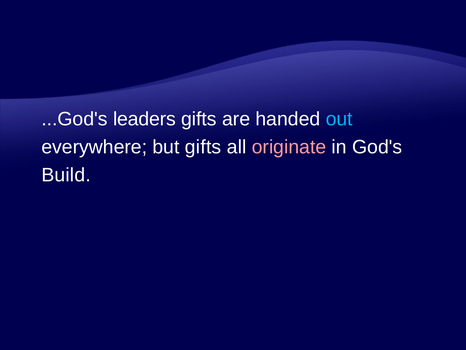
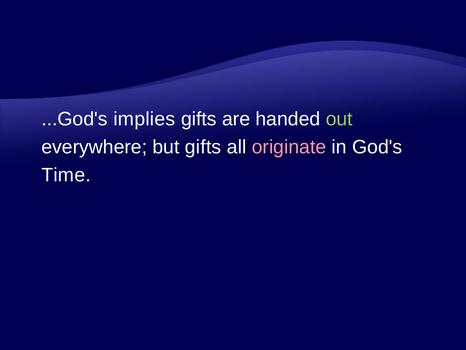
leaders: leaders -> implies
out colour: light blue -> light green
Build: Build -> Time
